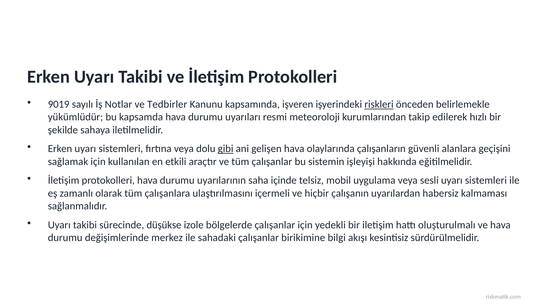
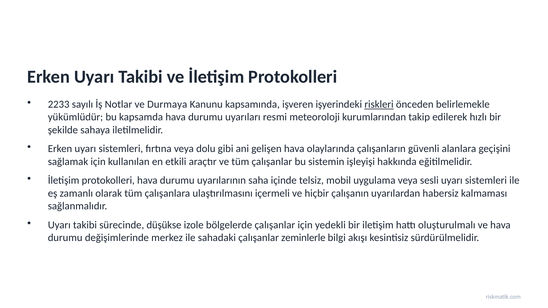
9019: 9019 -> 2233
Tedbirler: Tedbirler -> Durmaya
gibi underline: present -> none
birikimine: birikimine -> zeminlerle
